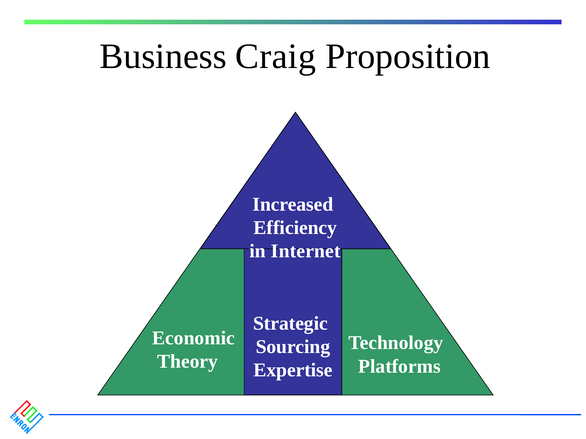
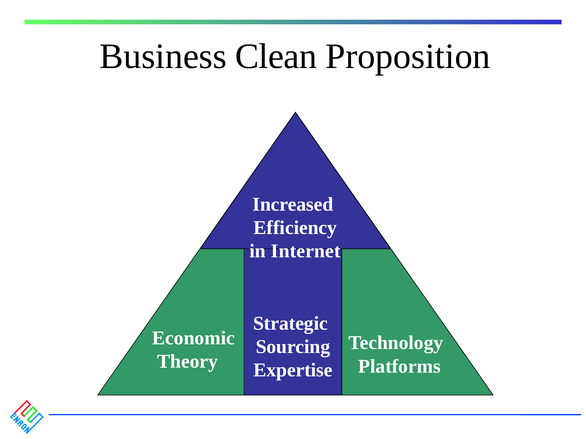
Craig: Craig -> Clean
